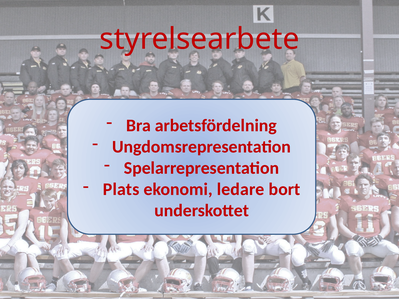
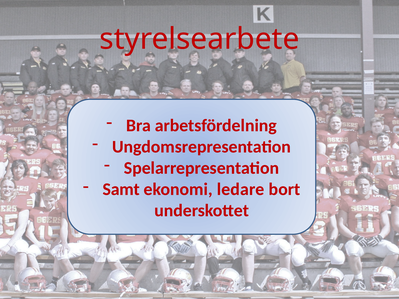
Plats: Plats -> Samt
